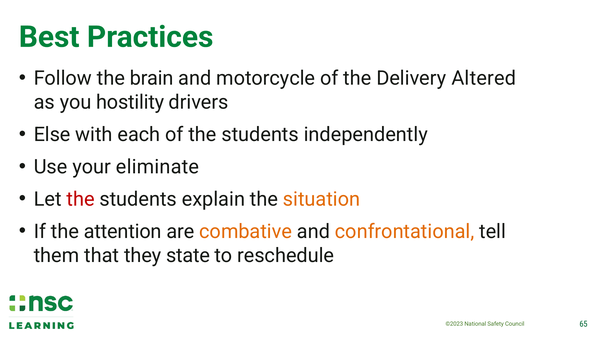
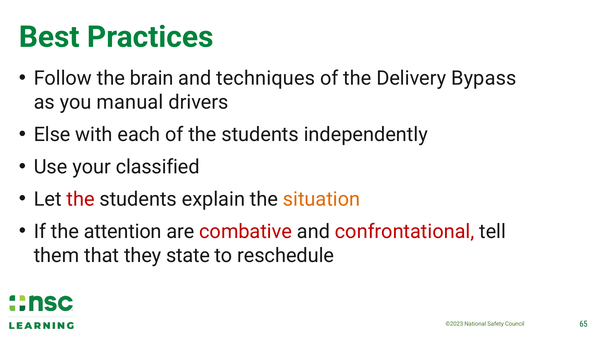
motorcycle: motorcycle -> techniques
Altered: Altered -> Bypass
hostility: hostility -> manual
eliminate: eliminate -> classified
combative colour: orange -> red
confrontational colour: orange -> red
